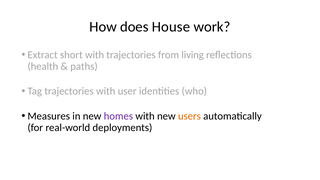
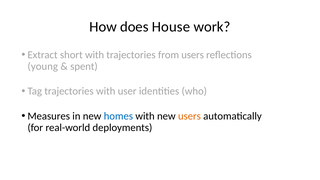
from living: living -> users
health: health -> young
paths: paths -> spent
homes colour: purple -> blue
